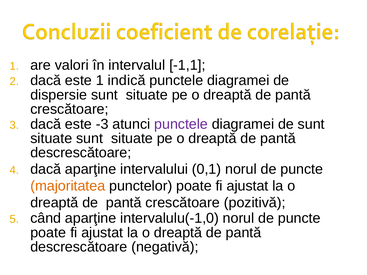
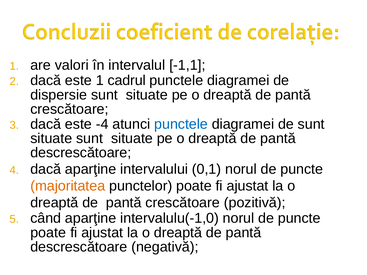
indică: indică -> cadrul
-3: -3 -> -4
punctele at (181, 124) colour: purple -> blue
